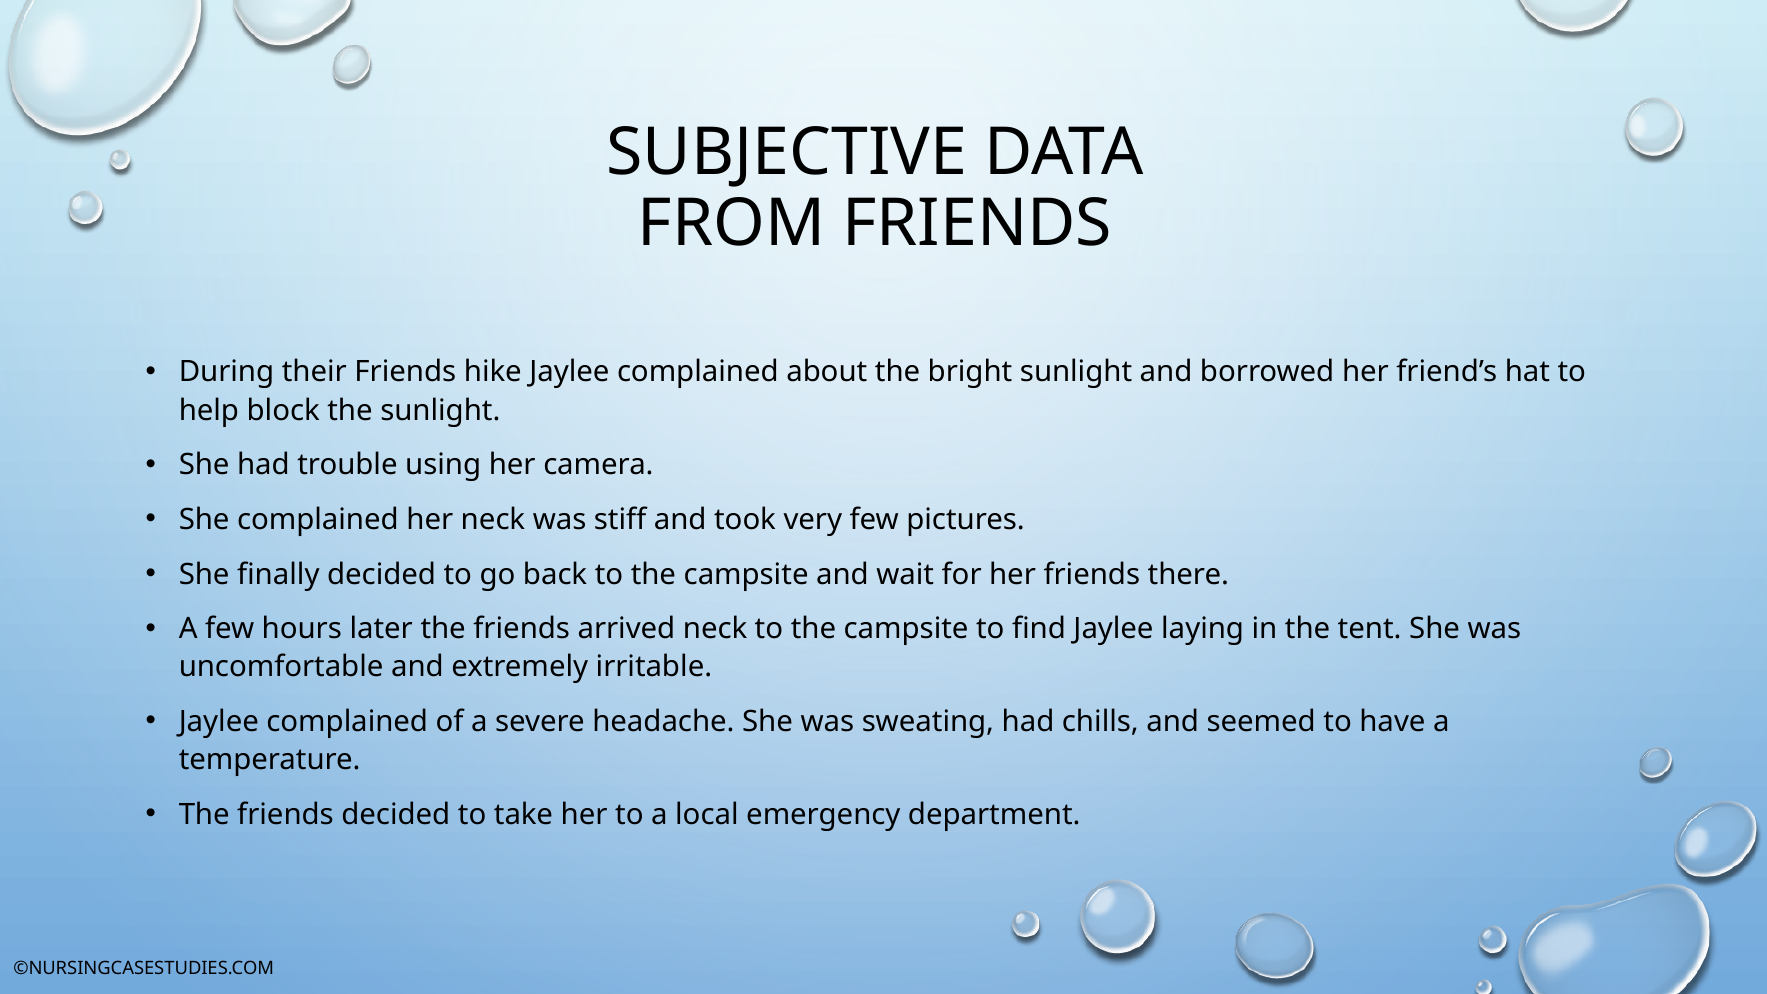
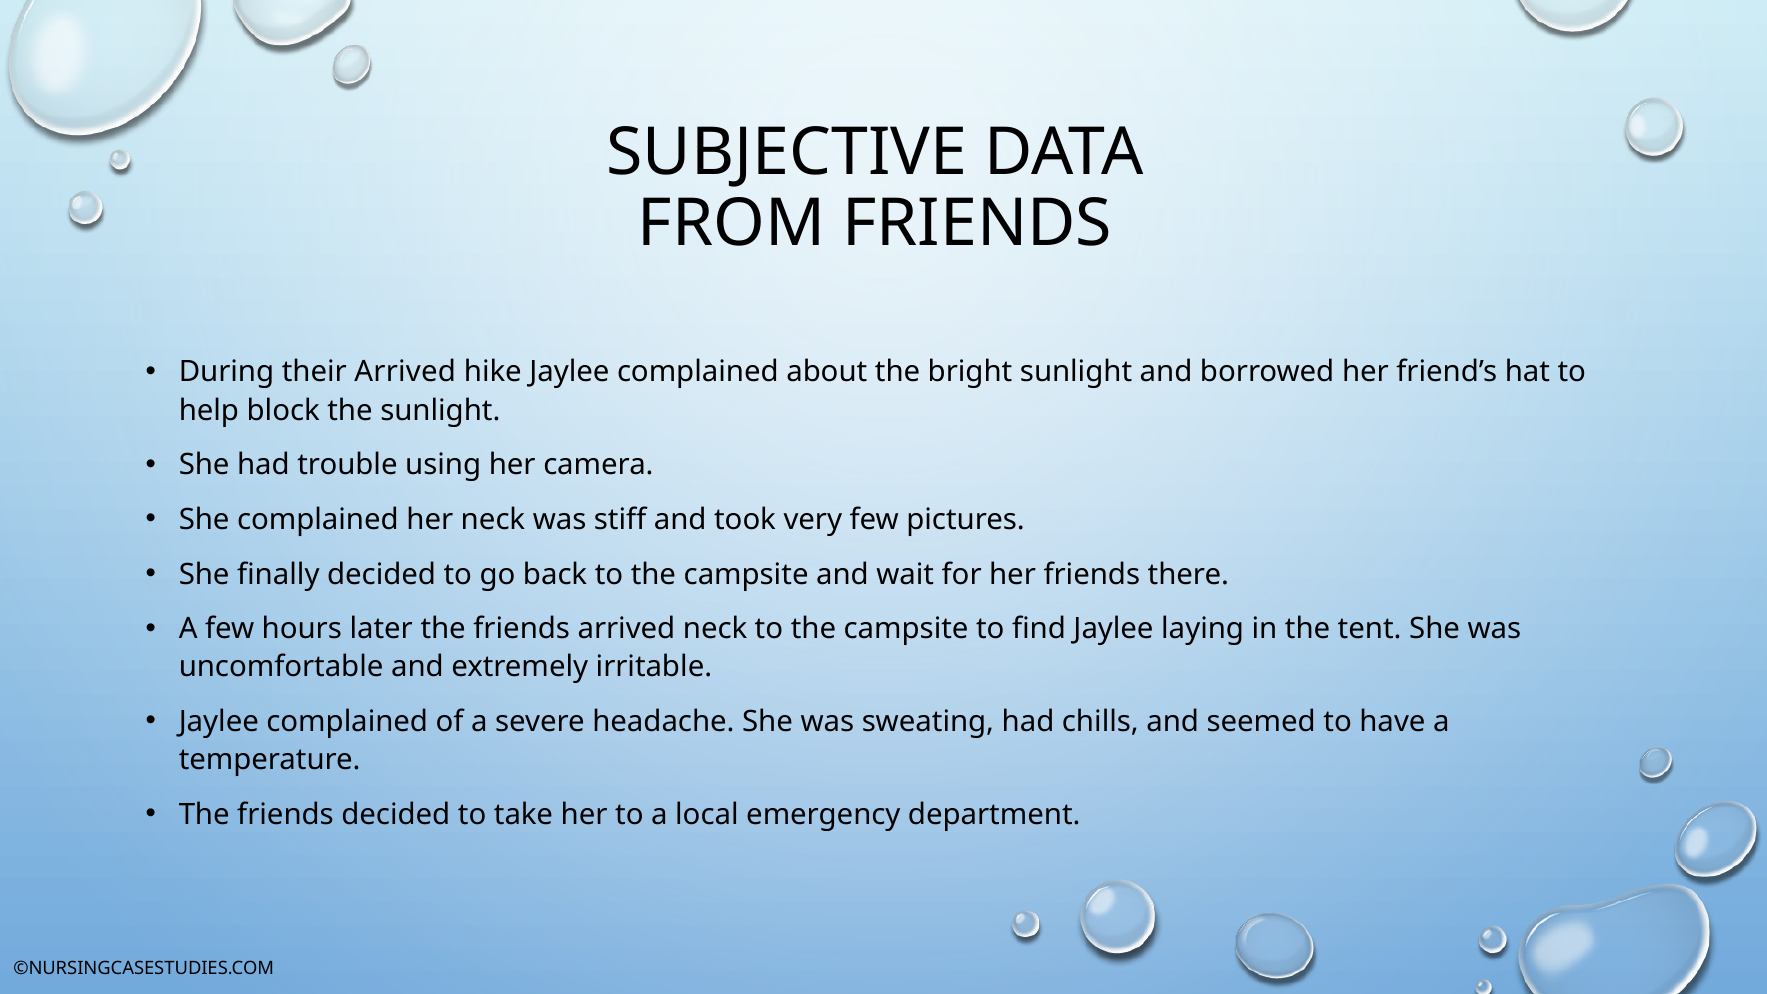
their Friends: Friends -> Arrived
